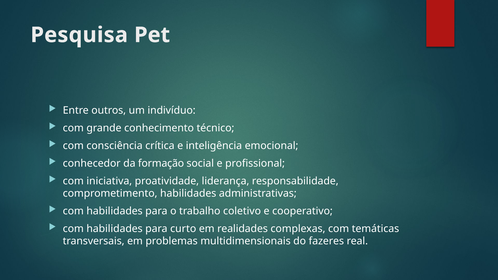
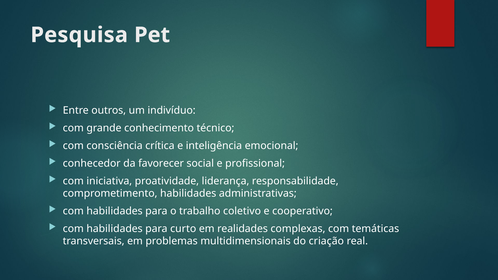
formação: formação -> favorecer
fazeres: fazeres -> criação
